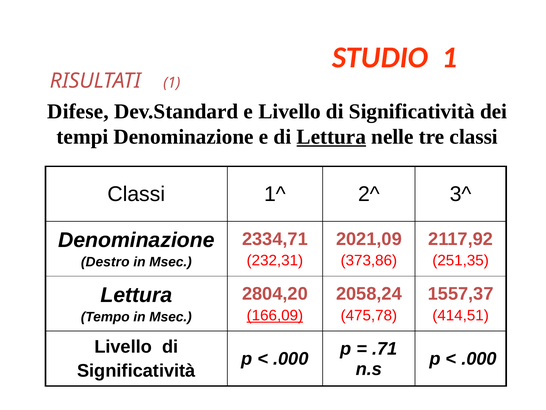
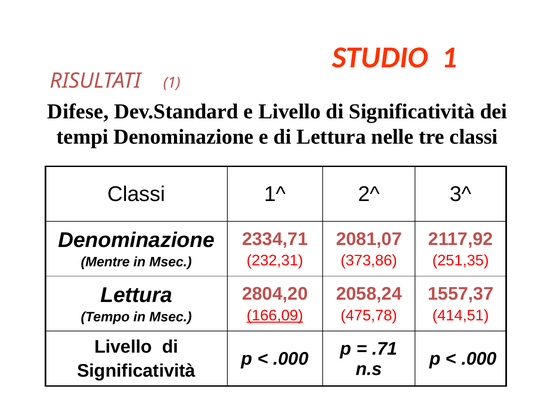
Lettura at (331, 137) underline: present -> none
2021,09: 2021,09 -> 2081,07
Destro: Destro -> Mentre
